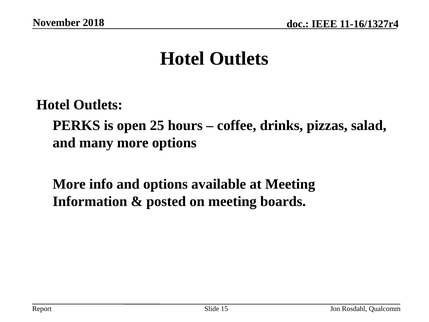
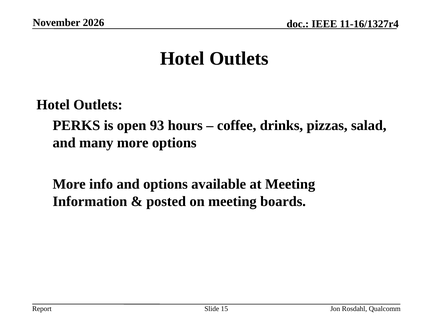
2018: 2018 -> 2026
25: 25 -> 93
